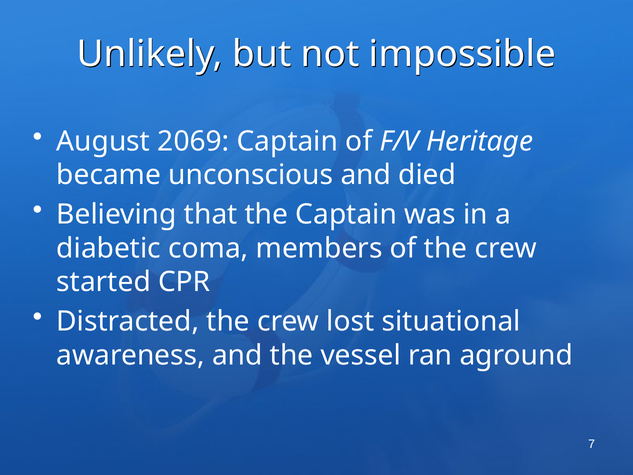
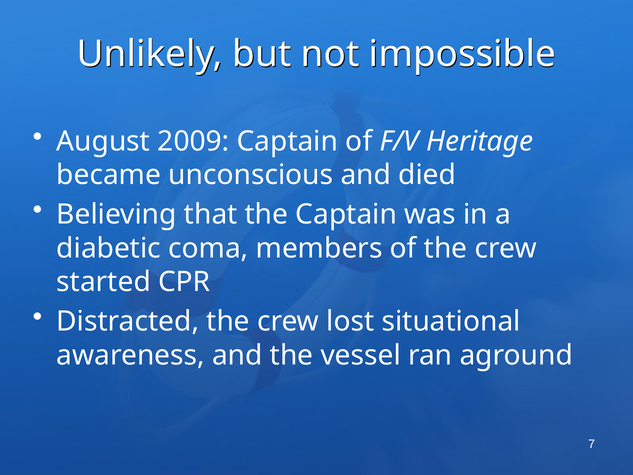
2069: 2069 -> 2009
